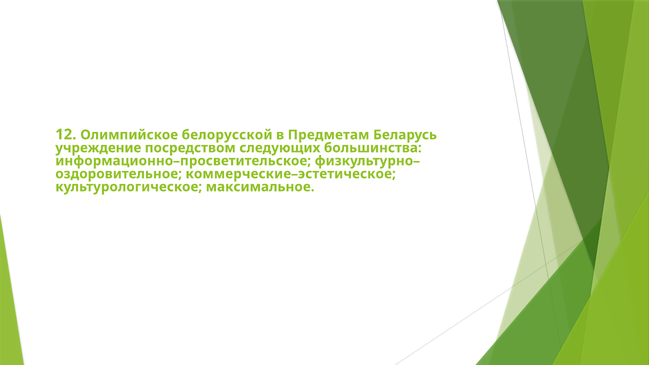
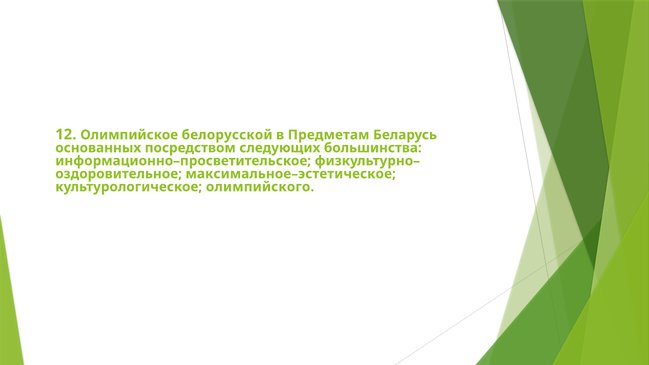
учреждение: учреждение -> основанных
коммерческие–эстетическое: коммерческие–эстетическое -> максимальное–эстетическое
максимальное: максимальное -> олимпийского
